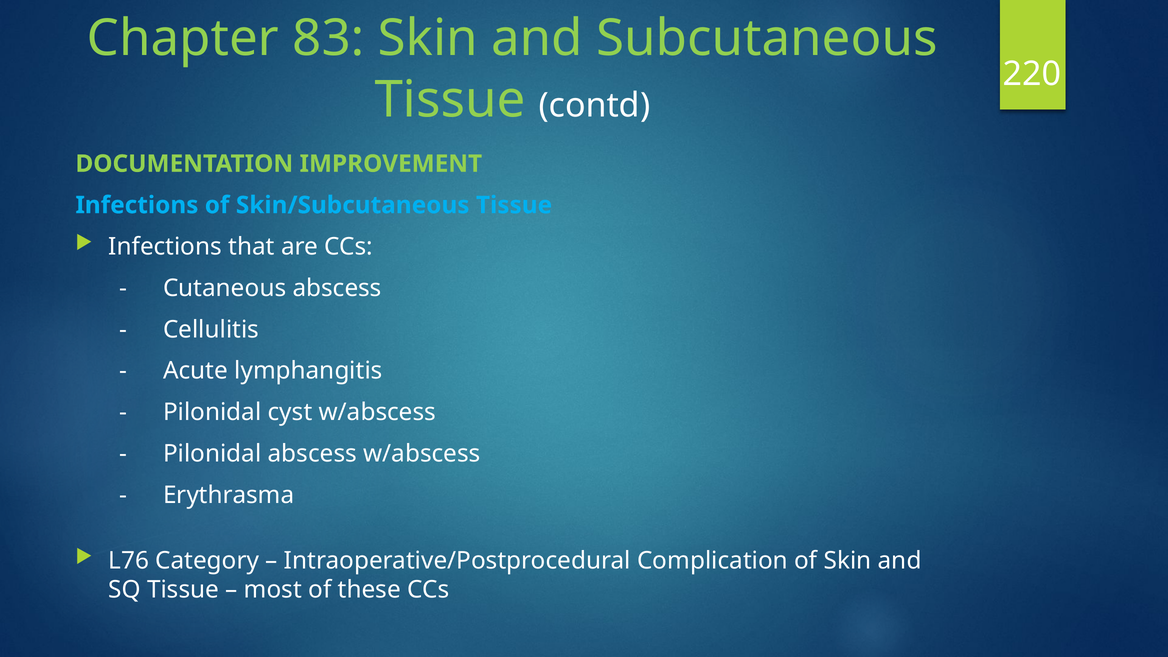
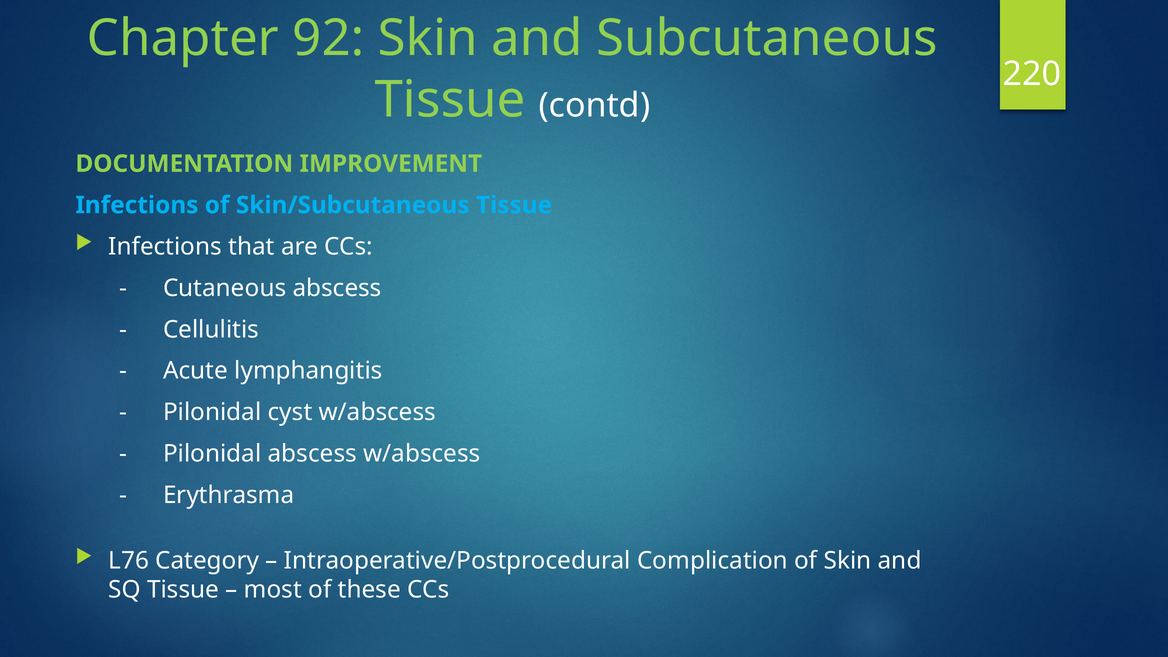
83: 83 -> 92
